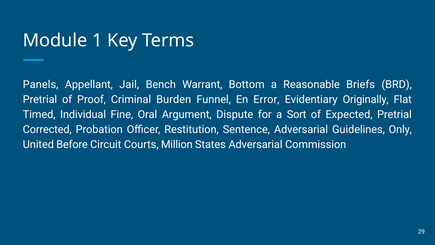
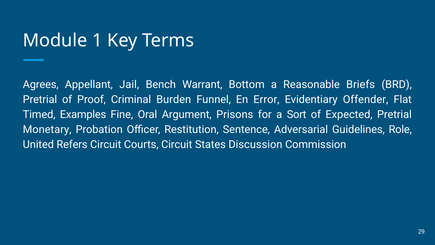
Panels: Panels -> Agrees
Originally: Originally -> Offender
Individual: Individual -> Examples
Dispute: Dispute -> Prisons
Corrected: Corrected -> Monetary
Only: Only -> Role
Before: Before -> Refers
Courts Million: Million -> Circuit
States Adversarial: Adversarial -> Discussion
